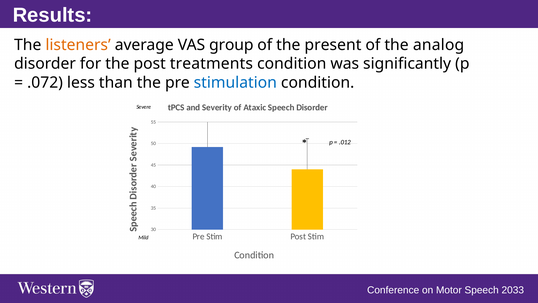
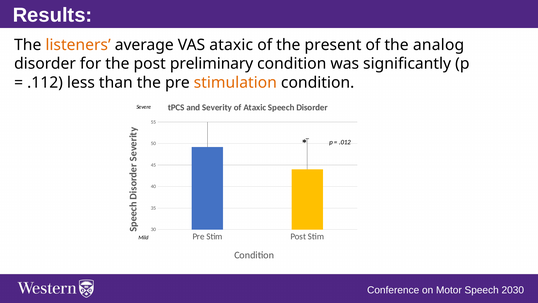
VAS group: group -> ataxic
treatments: treatments -> preliminary
.072: .072 -> .112
stimulation colour: blue -> orange
2033: 2033 -> 2030
